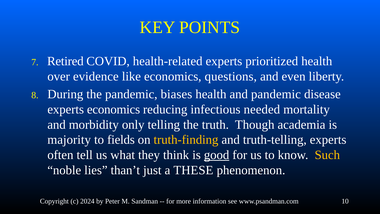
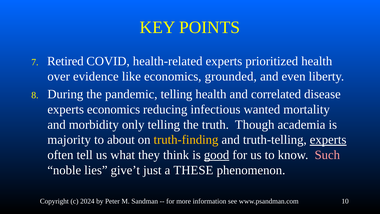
questions: questions -> grounded
pandemic biases: biases -> telling
and pandemic: pandemic -> correlated
needed: needed -> wanted
fields: fields -> about
experts at (328, 140) underline: none -> present
Such colour: yellow -> pink
than’t: than’t -> give’t
